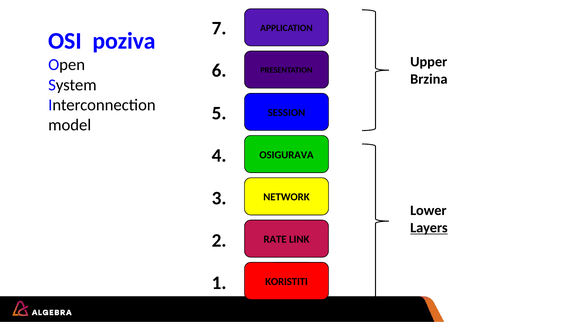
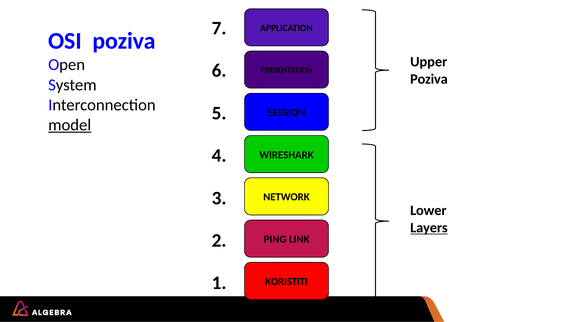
Brzina at (429, 79): Brzina -> Poziva
model underline: none -> present
OSIGURAVA: OSIGURAVA -> WIRESHARK
RATE: RATE -> PING
